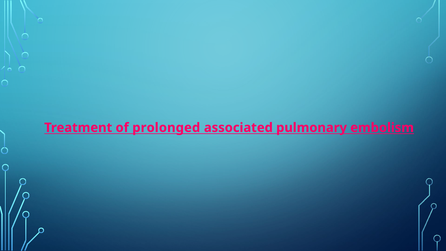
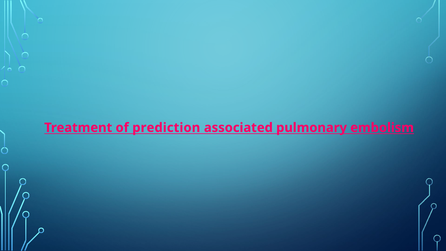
prolonged: prolonged -> prediction
